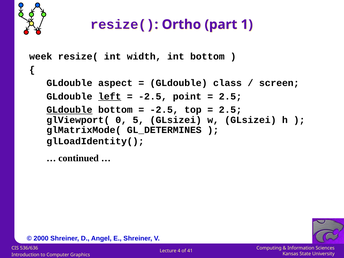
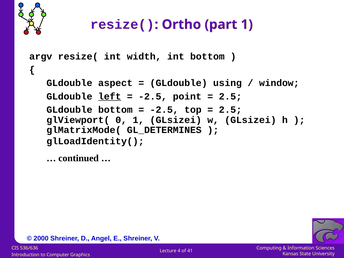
week: week -> argv
class: class -> using
screen: screen -> window
GLdouble at (69, 110) underline: present -> none
0 5: 5 -> 1
